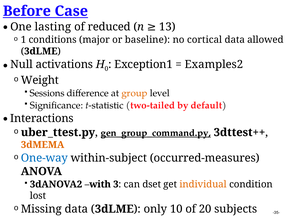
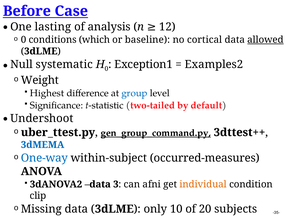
reduced: reduced -> analysis
13: 13 -> 12
1 at (24, 40): 1 -> 0
major: major -> which
allowed underline: none -> present
activations: activations -> systematic
Sessions: Sessions -> Highest
group colour: orange -> blue
Interactions: Interactions -> Undershoot
3dMEMA colour: orange -> blue
3dANOVA2 with: with -> data
dset: dset -> afni
lost: lost -> clip
